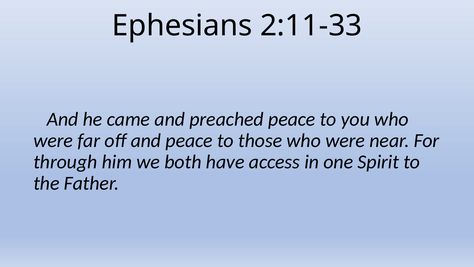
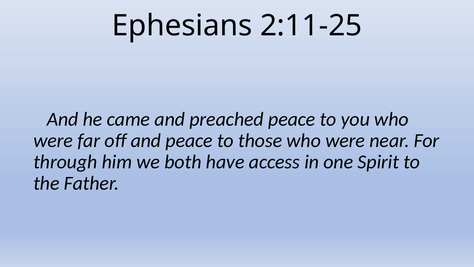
2:11-33: 2:11-33 -> 2:11-25
